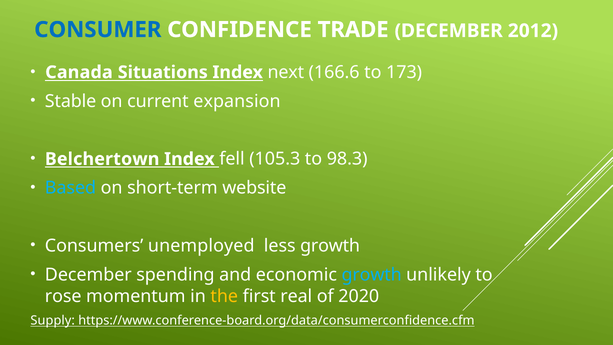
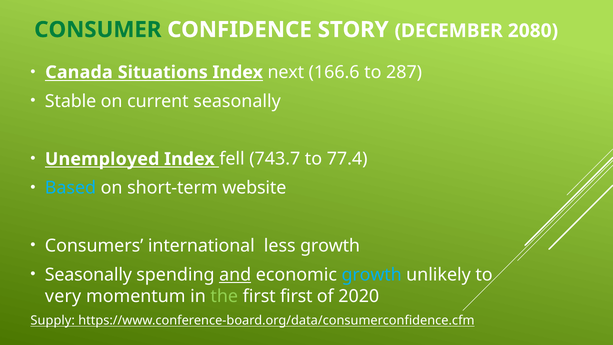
CONSUMER colour: blue -> green
TRADE: TRADE -> STORY
2012: 2012 -> 2080
173: 173 -> 287
current expansion: expansion -> seasonally
Belchertown: Belchertown -> Unemployed
105.3: 105.3 -> 743.7
98.3: 98.3 -> 77.4
unemployed: unemployed -> international
December at (88, 274): December -> Seasonally
and underline: none -> present
rose: rose -> very
the colour: yellow -> light green
first real: real -> first
